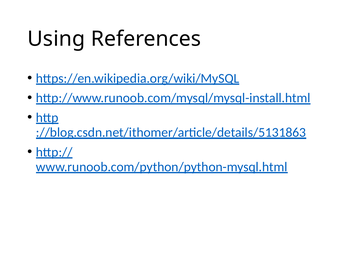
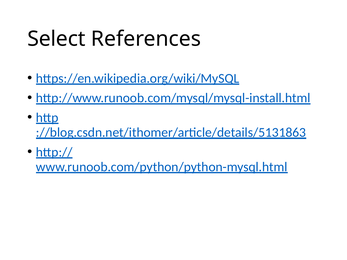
Using: Using -> Select
